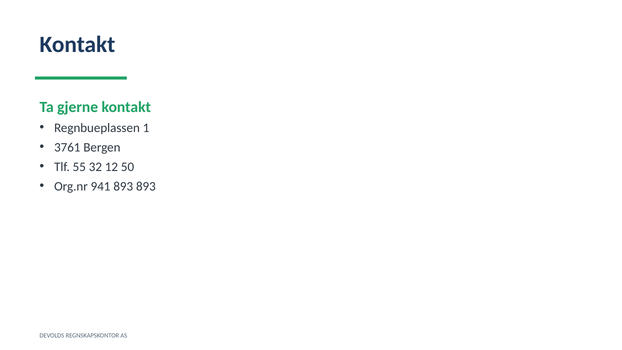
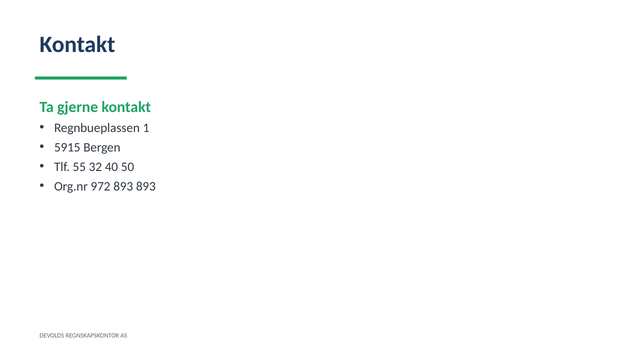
3761: 3761 -> 5915
12: 12 -> 40
941: 941 -> 972
